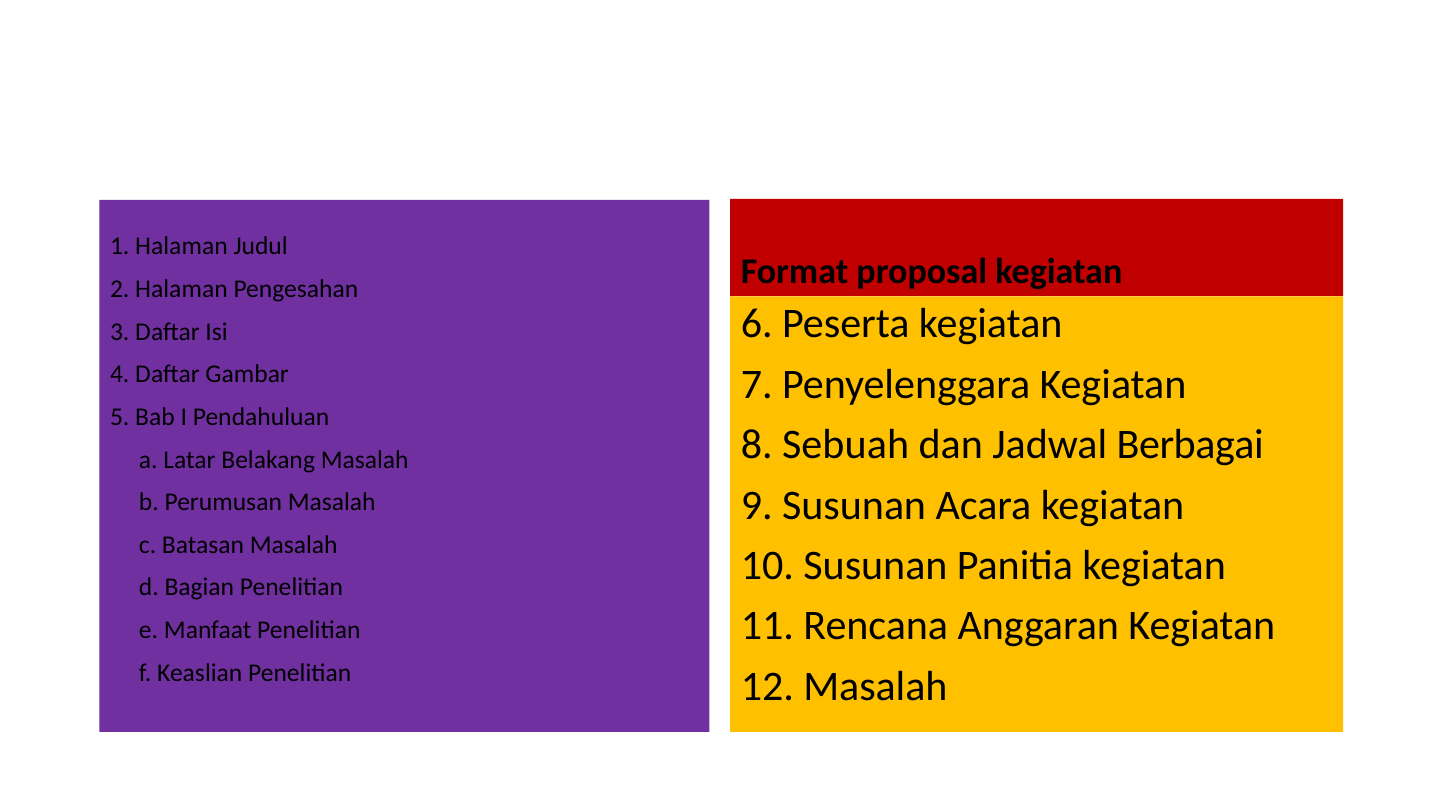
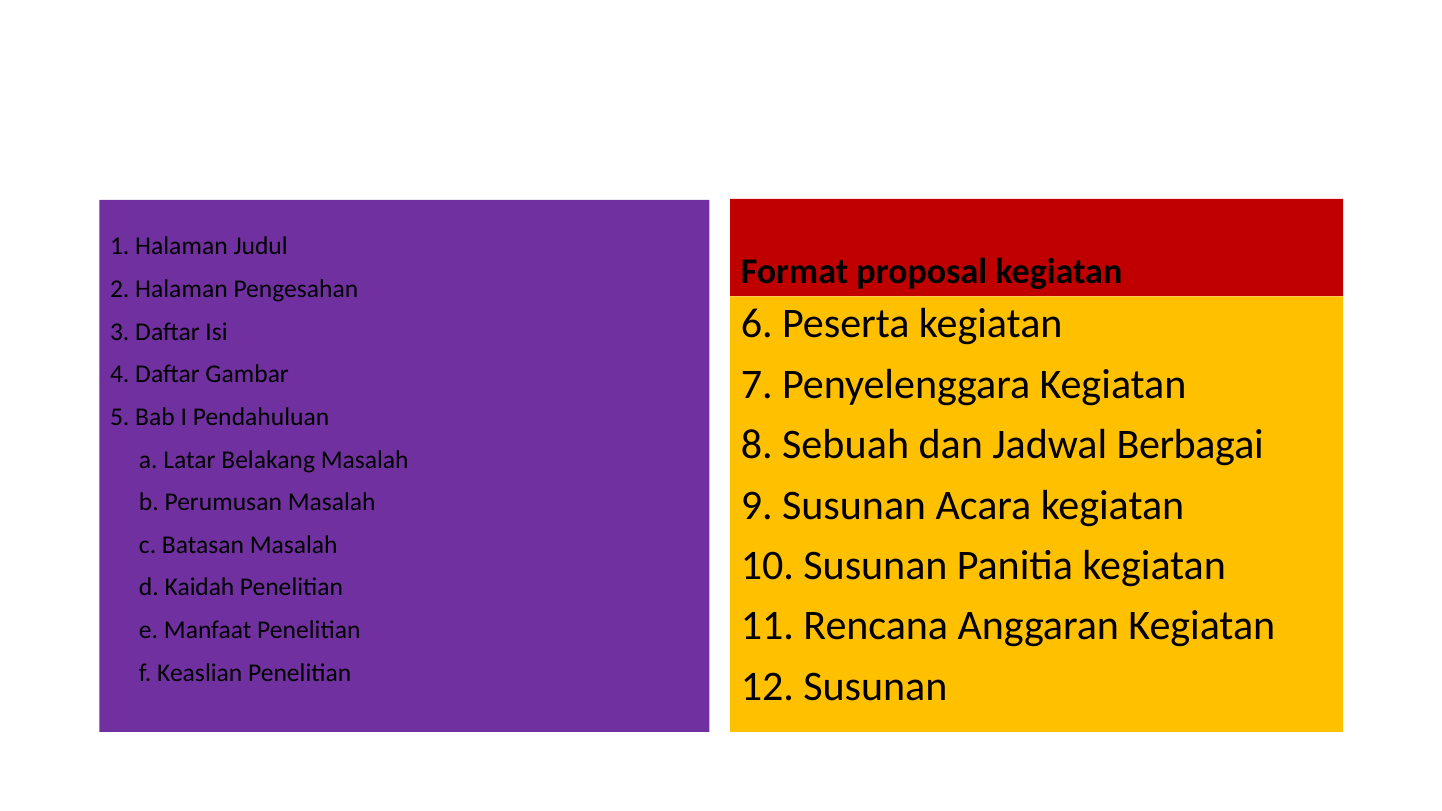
Bagian: Bagian -> Kaidah
12 Masalah: Masalah -> Susunan
